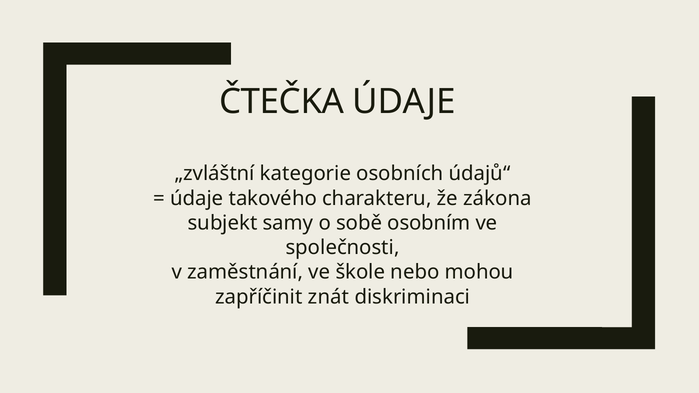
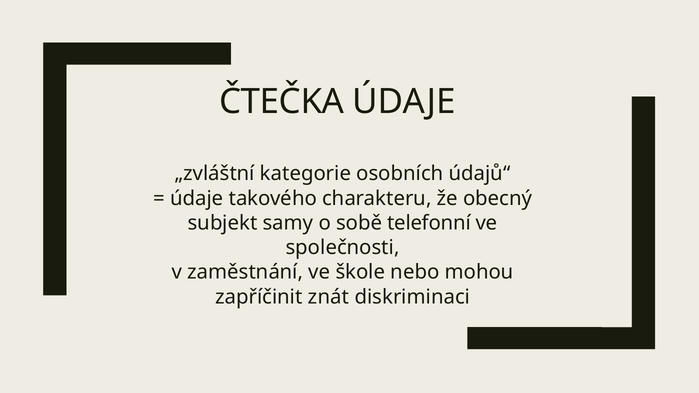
zákona: zákona -> obecný
osobním: osobním -> telefonní
